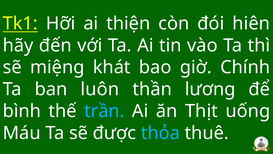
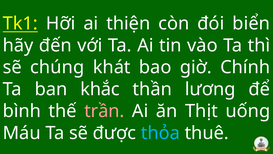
hiên: hiên -> biển
miệng: miệng -> chúng
luôn: luôn -> khắc
trần colour: light blue -> pink
